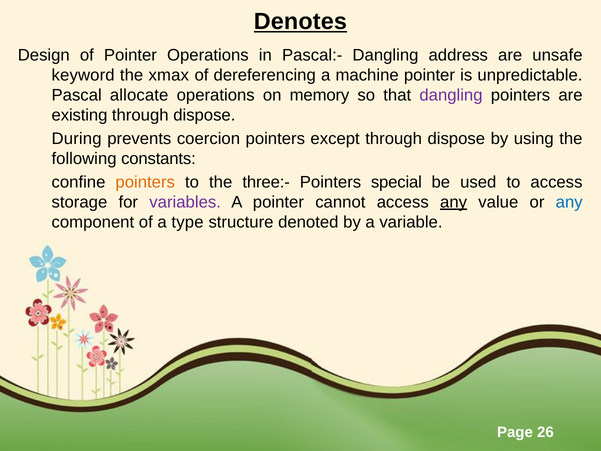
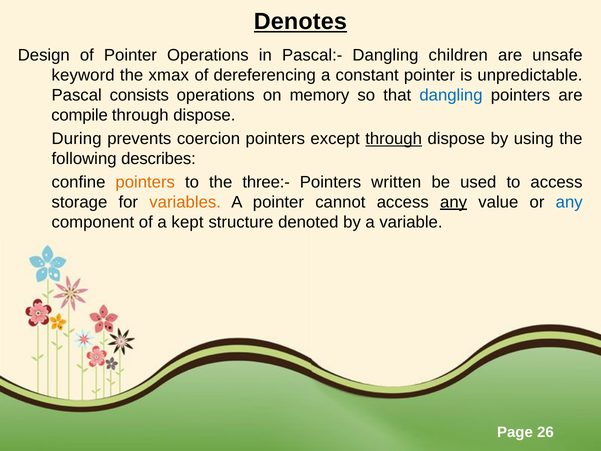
address: address -> children
machine: machine -> constant
allocate: allocate -> consists
dangling at (451, 95) colour: purple -> blue
existing: existing -> compile
through at (394, 138) underline: none -> present
constants: constants -> describes
special: special -> written
variables colour: purple -> orange
type: type -> kept
